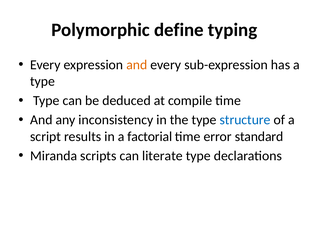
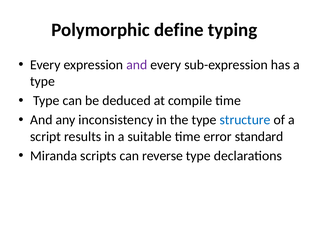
and at (137, 65) colour: orange -> purple
factorial: factorial -> suitable
literate: literate -> reverse
